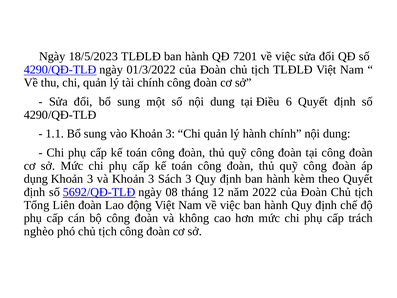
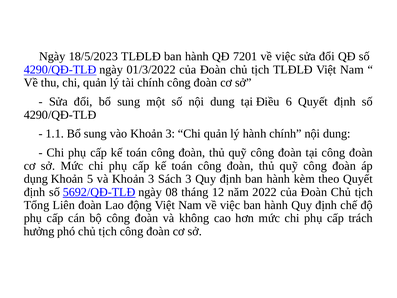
dụng Khoản 3: 3 -> 5
nghèo: nghèo -> hưởng
